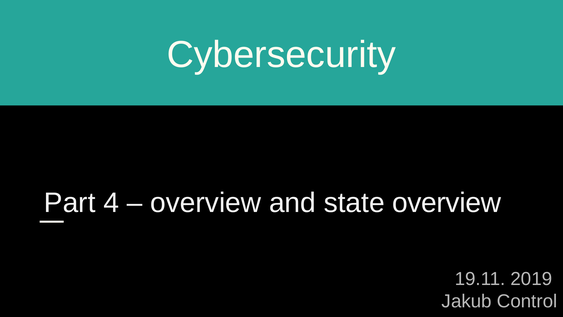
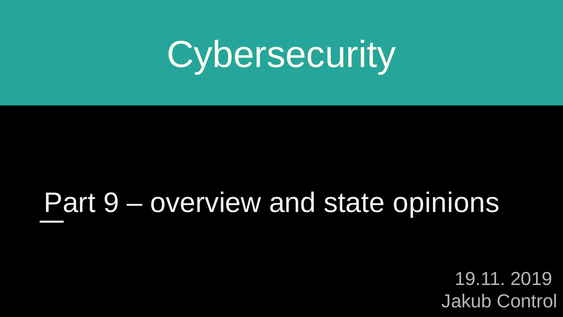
4: 4 -> 9
state overview: overview -> opinions
